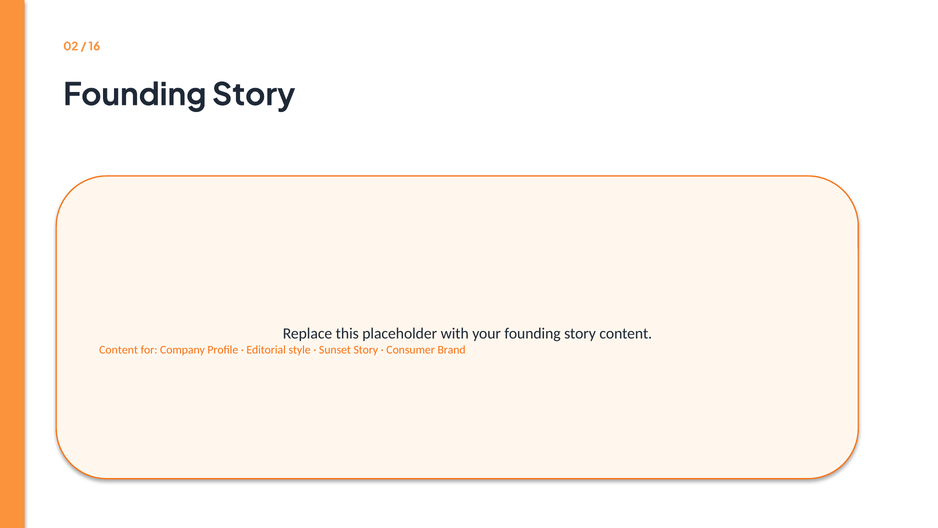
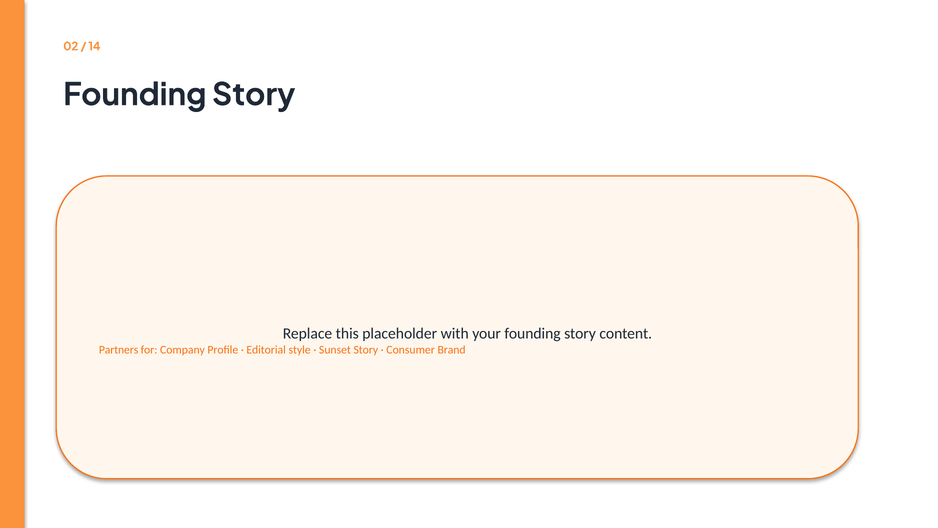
16: 16 -> 14
Content at (119, 350): Content -> Partners
